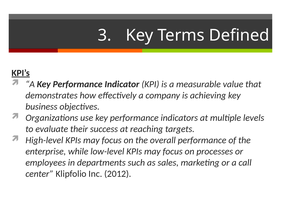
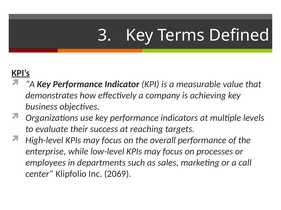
2012: 2012 -> 2069
